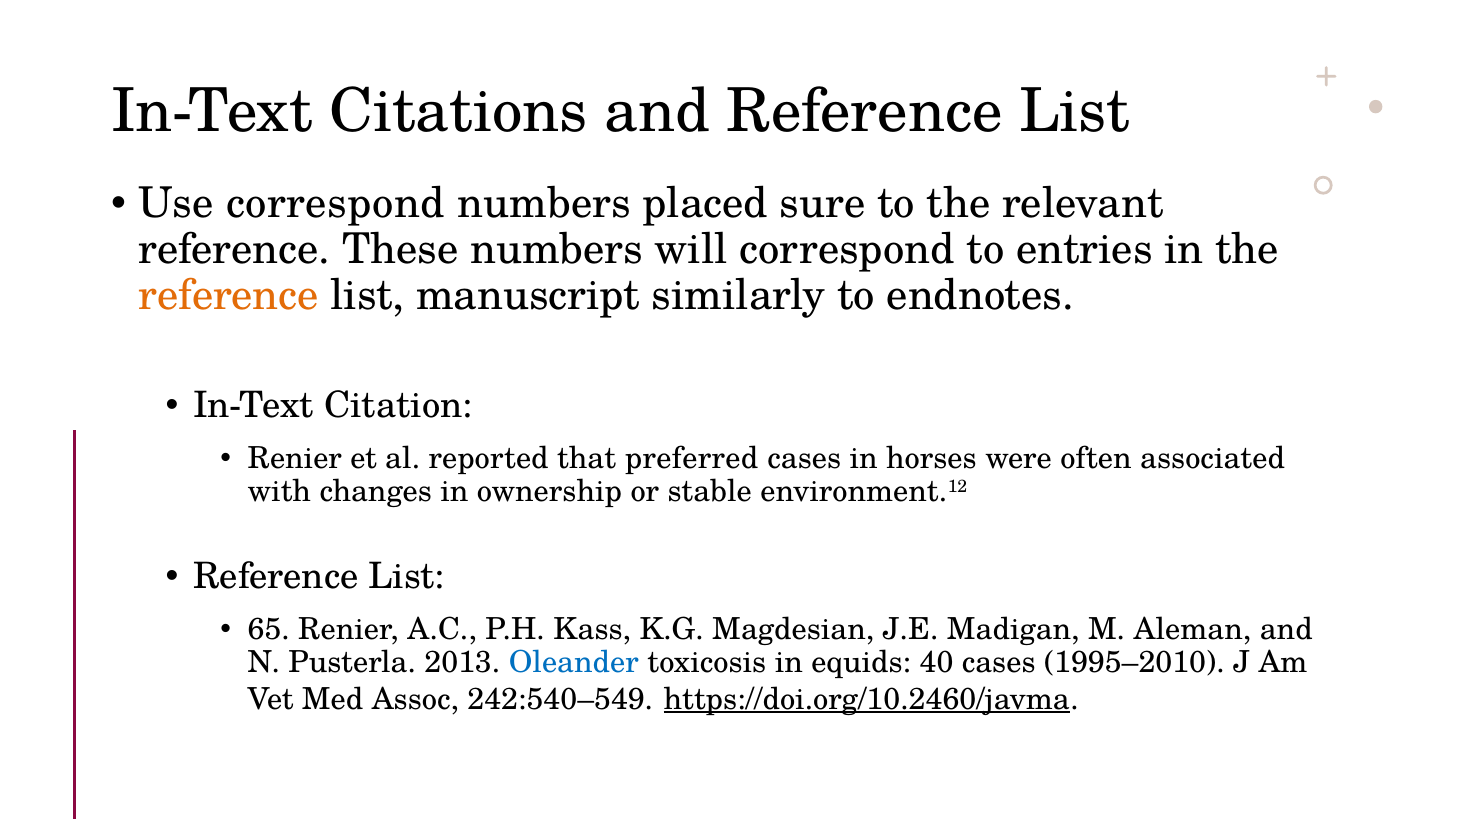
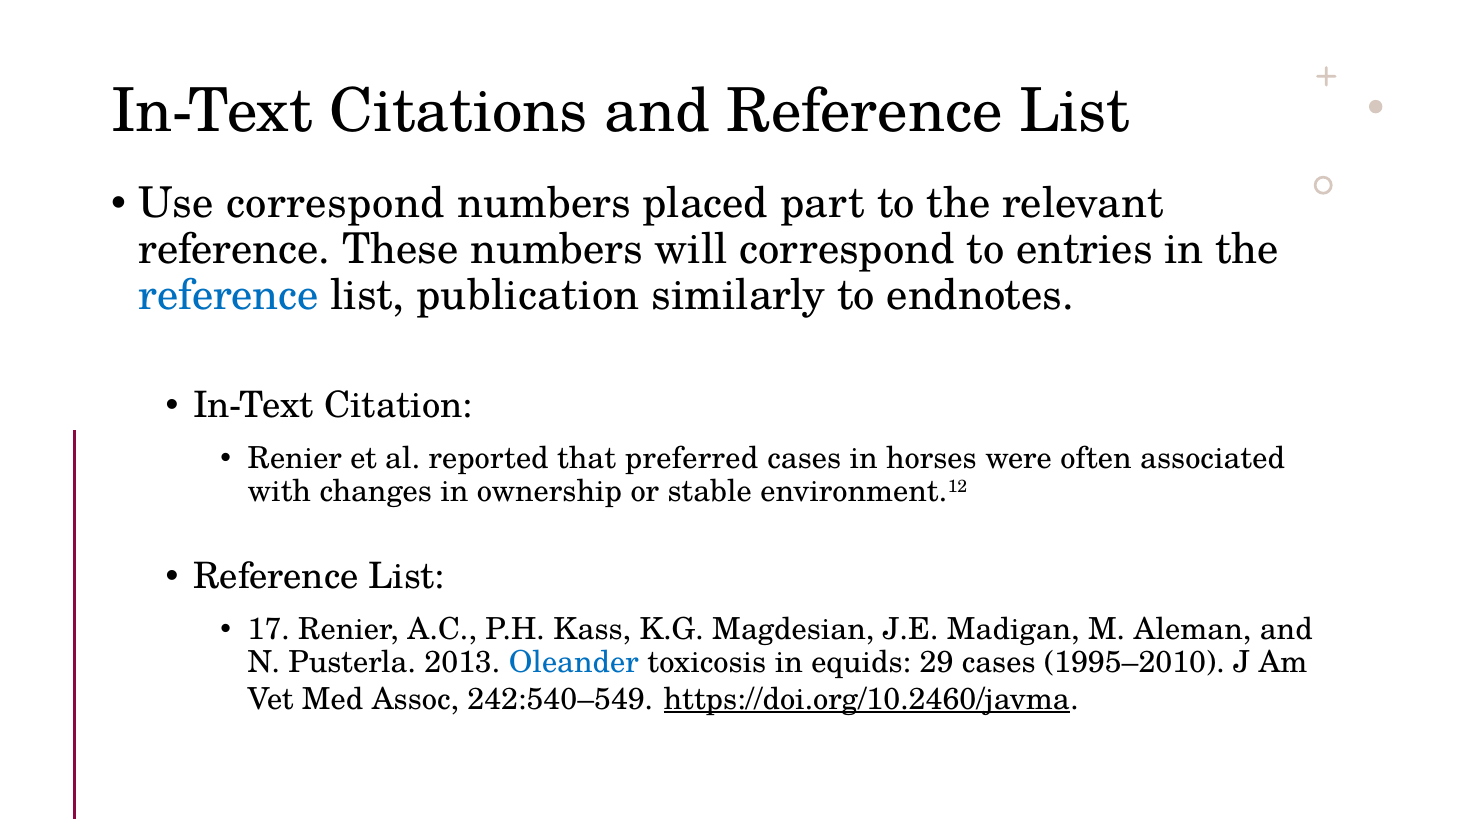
sure: sure -> part
reference at (229, 296) colour: orange -> blue
manuscript: manuscript -> publication
65: 65 -> 17
40: 40 -> 29
